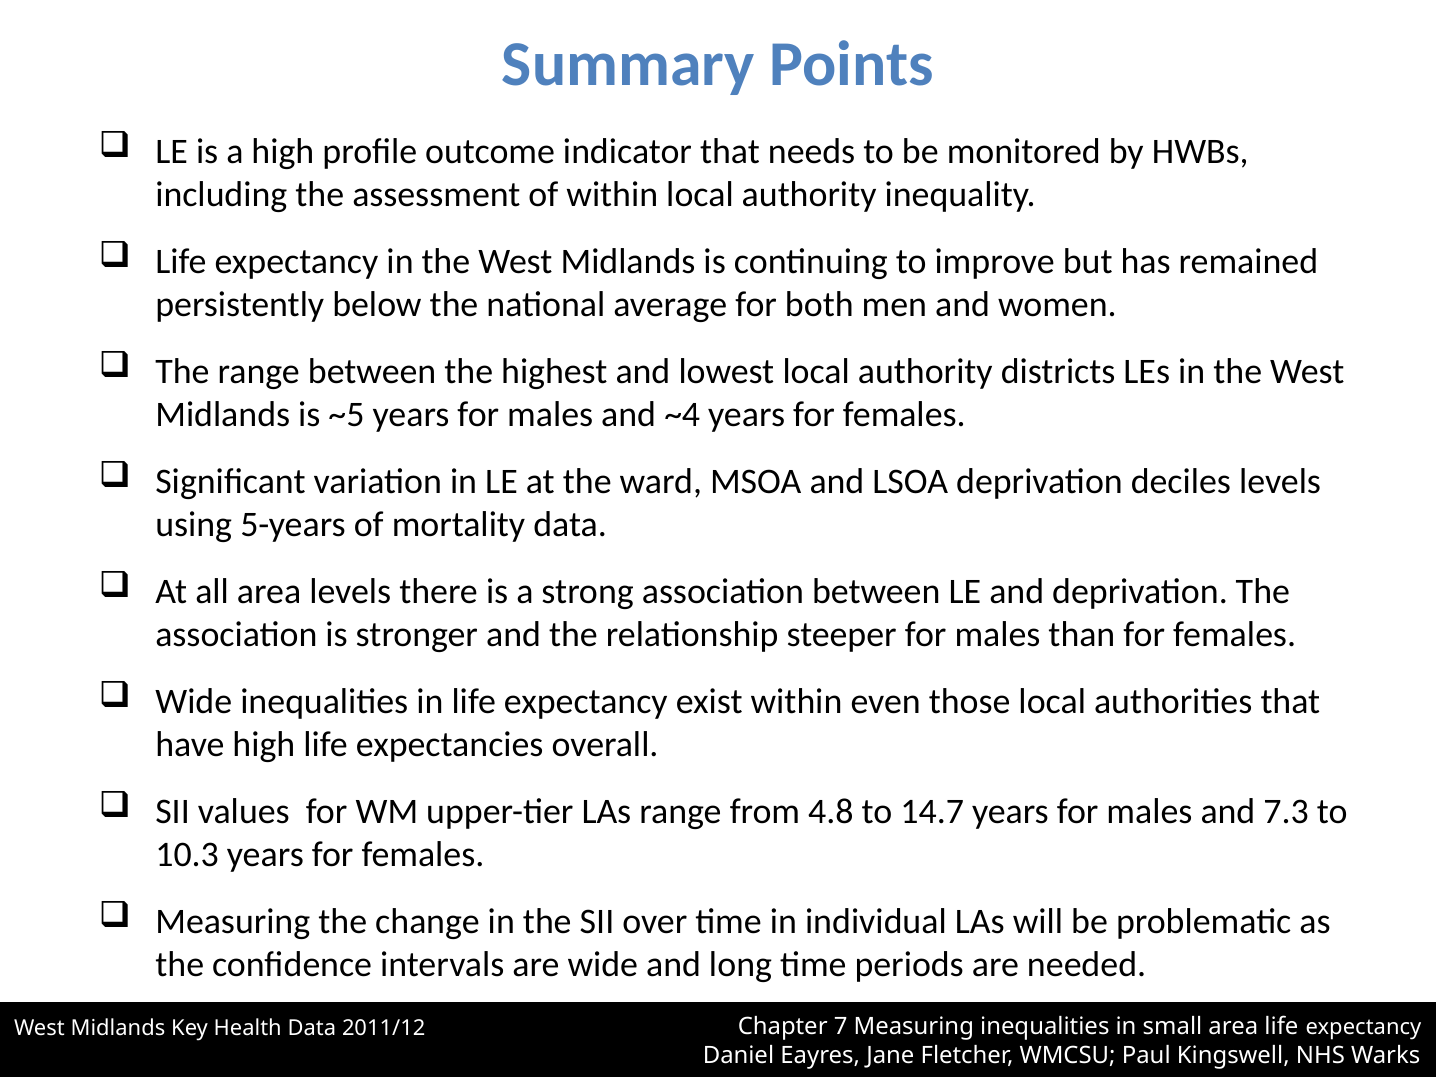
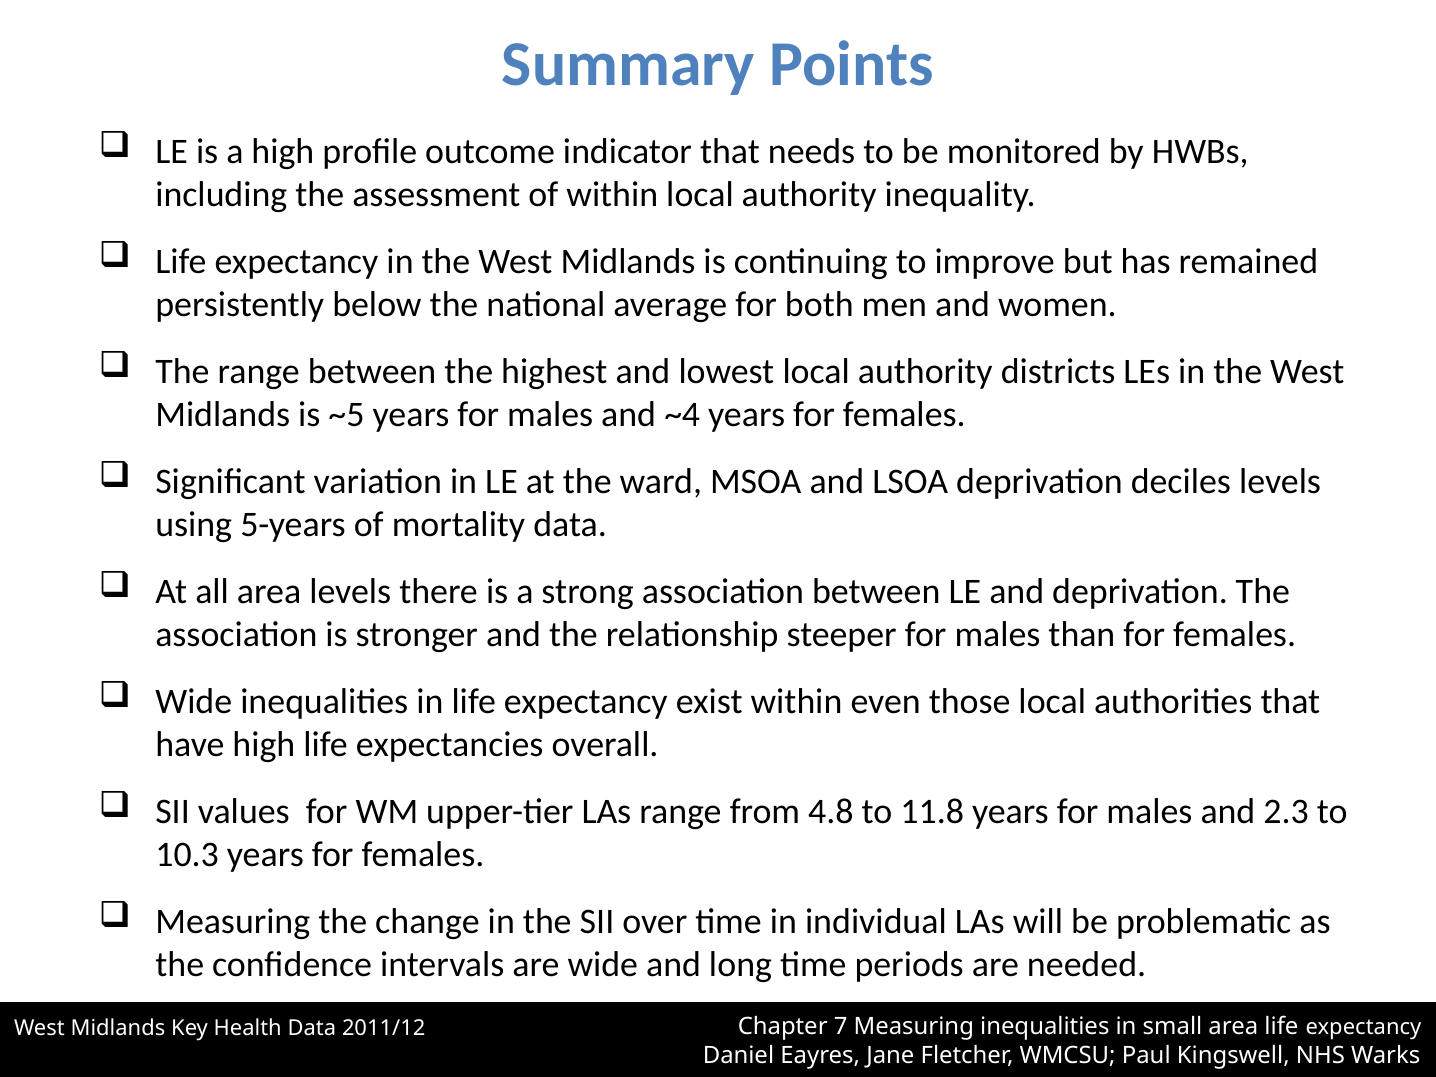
14.7: 14.7 -> 11.8
7.3: 7.3 -> 2.3
